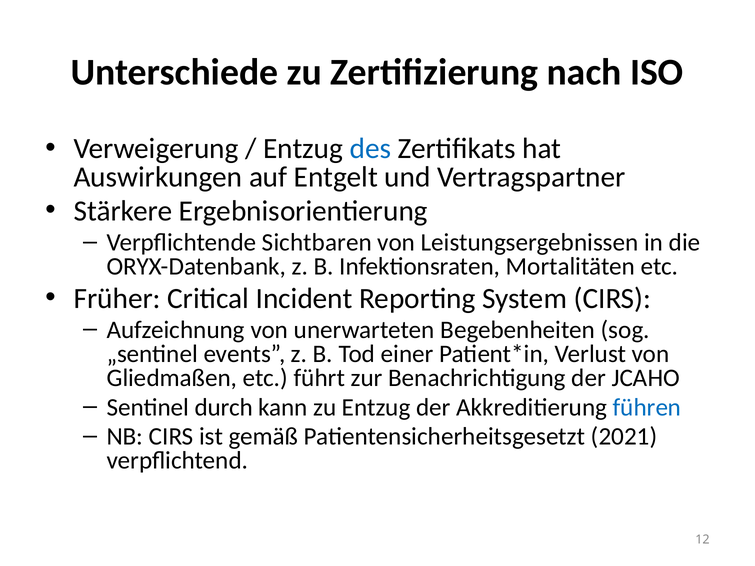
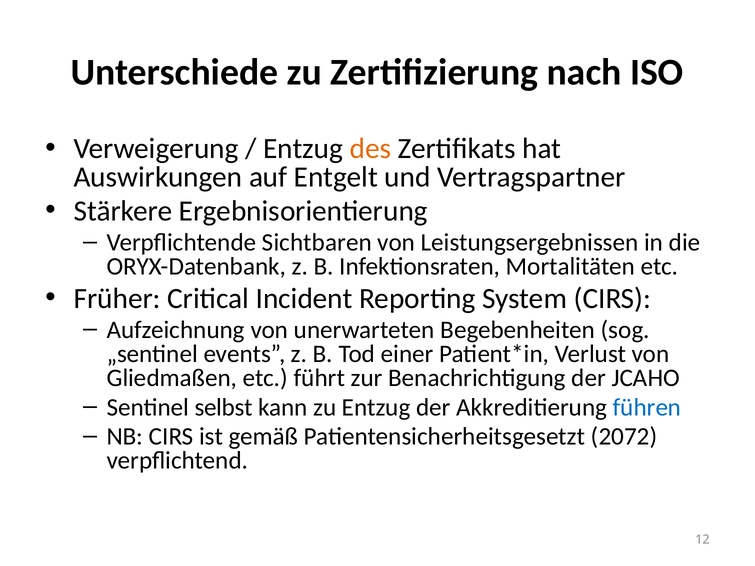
des colour: blue -> orange
durch: durch -> selbst
2021: 2021 -> 2072
